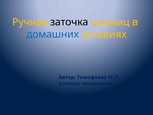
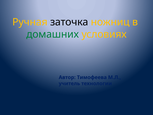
домашних colour: blue -> green
